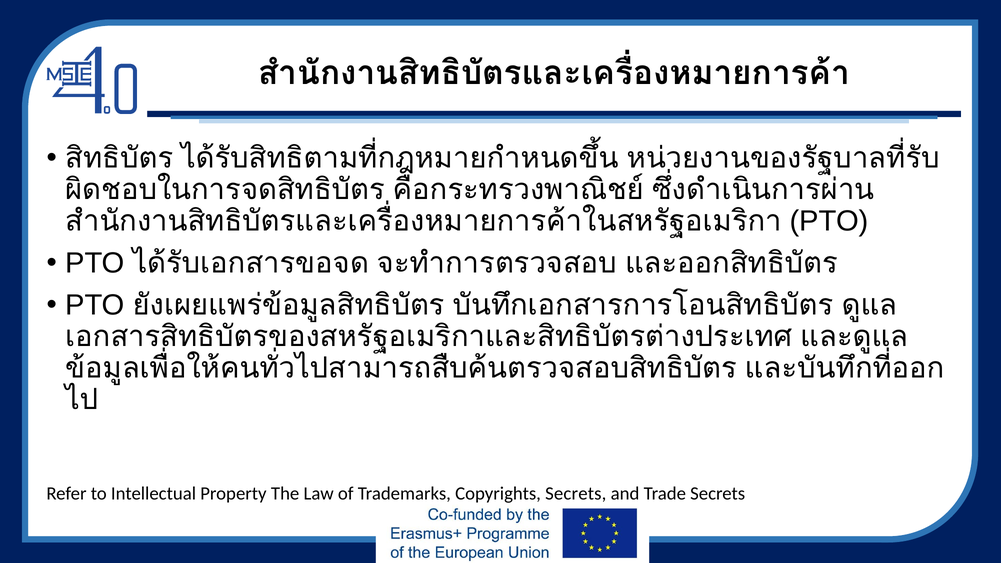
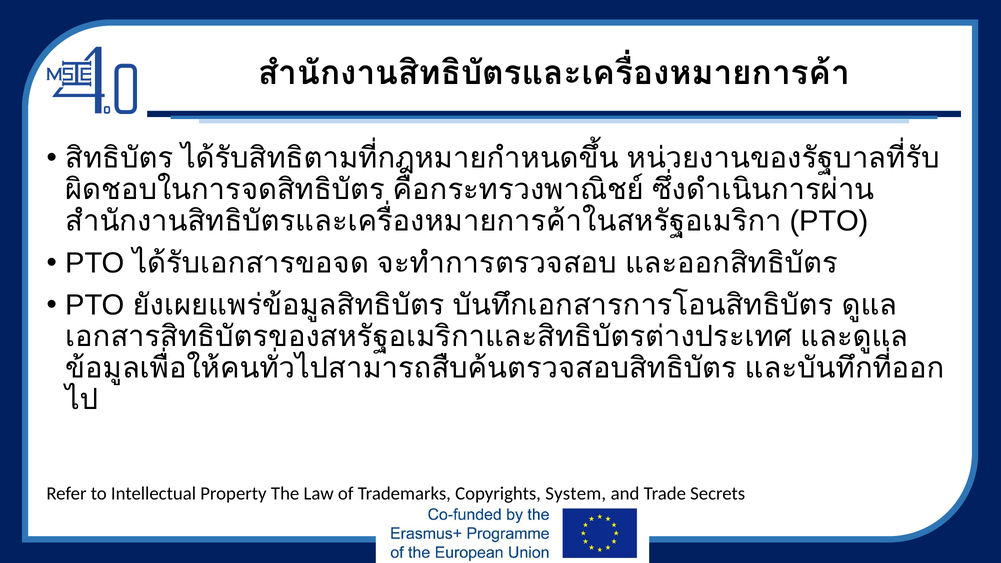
Copyrights Secrets: Secrets -> System
